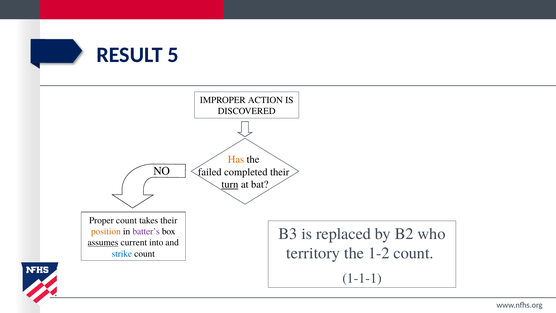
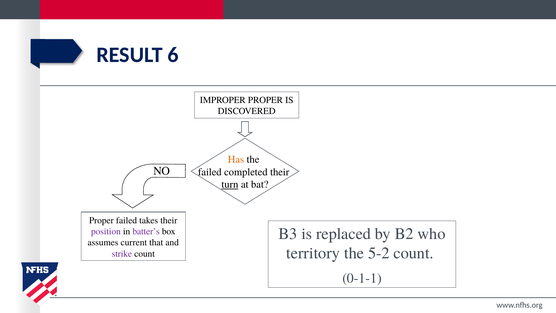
5: 5 -> 6
IMPROPER ACTION: ACTION -> PROPER
Proper count: count -> failed
position colour: orange -> purple
assumes underline: present -> none
into: into -> that
1-2: 1-2 -> 5-2
strike colour: blue -> purple
1-1-1: 1-1-1 -> 0-1-1
